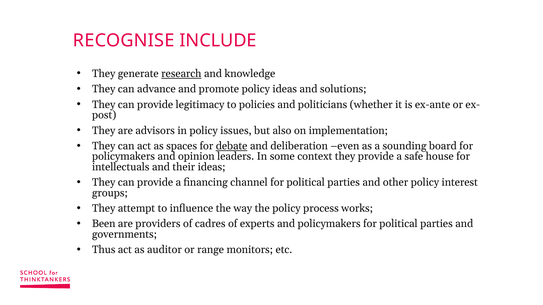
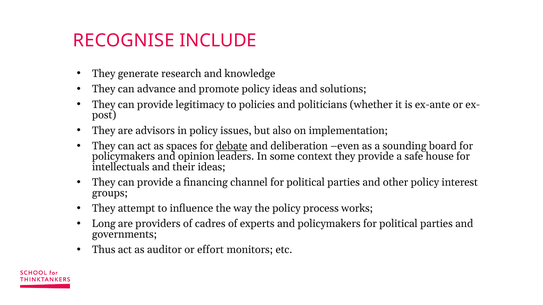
research underline: present -> none
Been: Been -> Long
range: range -> effort
